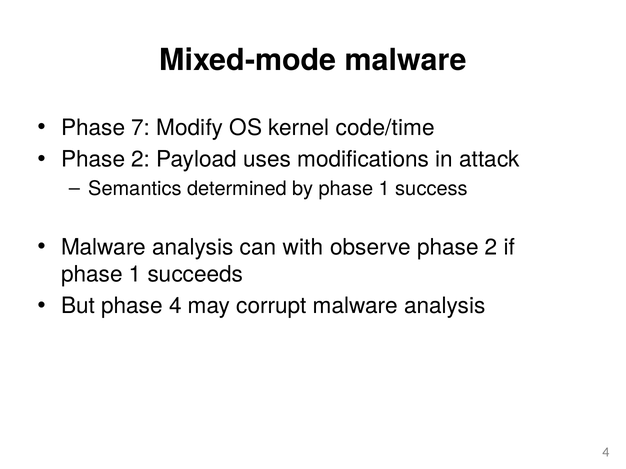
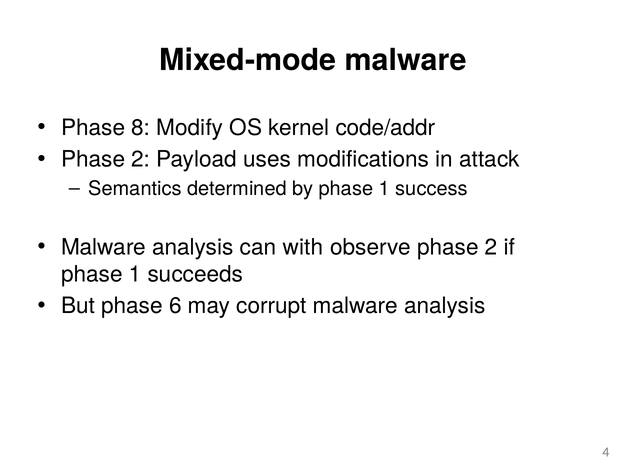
7: 7 -> 8
code/time: code/time -> code/addr
phase 4: 4 -> 6
